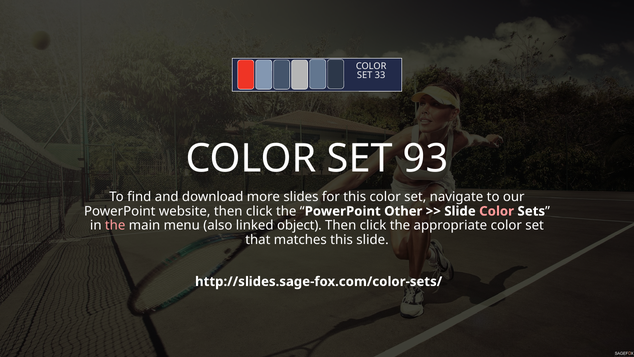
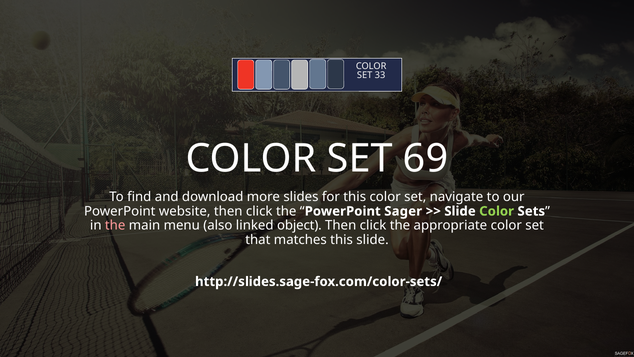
93: 93 -> 69
Other: Other -> Sager
Color at (497, 211) colour: pink -> light green
